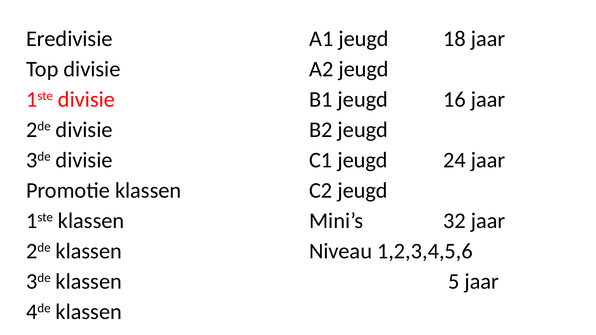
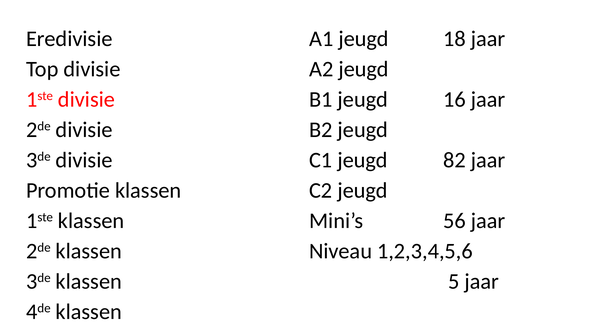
24: 24 -> 82
32: 32 -> 56
